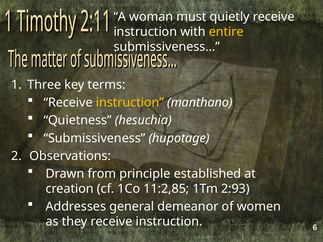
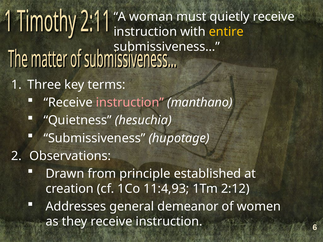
instruction at (130, 103) colour: yellow -> pink
11:2,85: 11:2,85 -> 11:4,93
2:93: 2:93 -> 2:12
